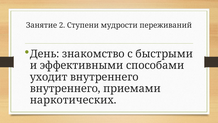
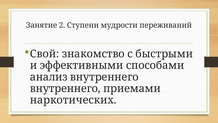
День: День -> Свой
уходит: уходит -> анализ
